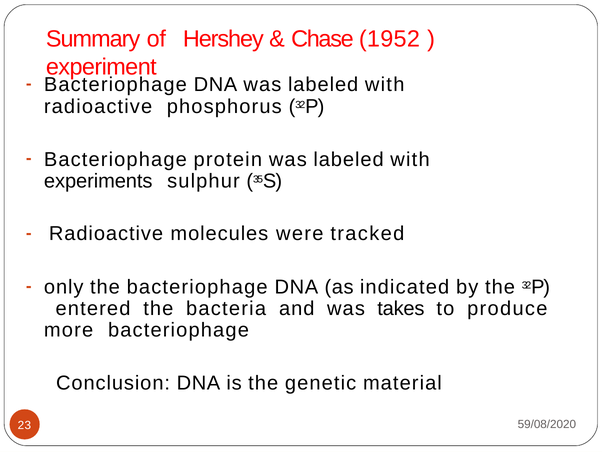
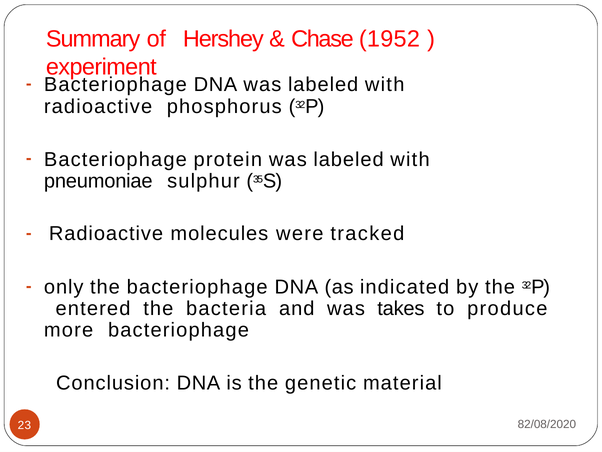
experiments: experiments -> pneumoniae
59/08/2020: 59/08/2020 -> 82/08/2020
